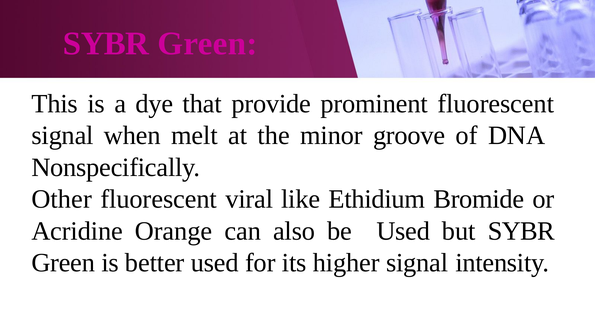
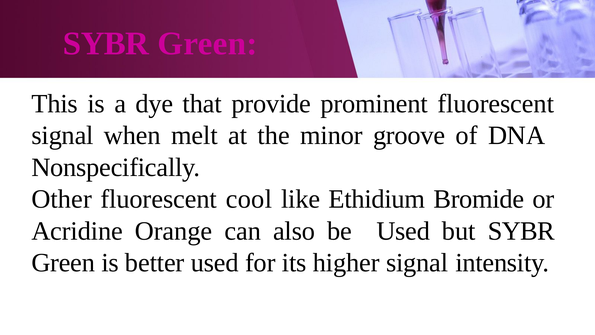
viral: viral -> cool
